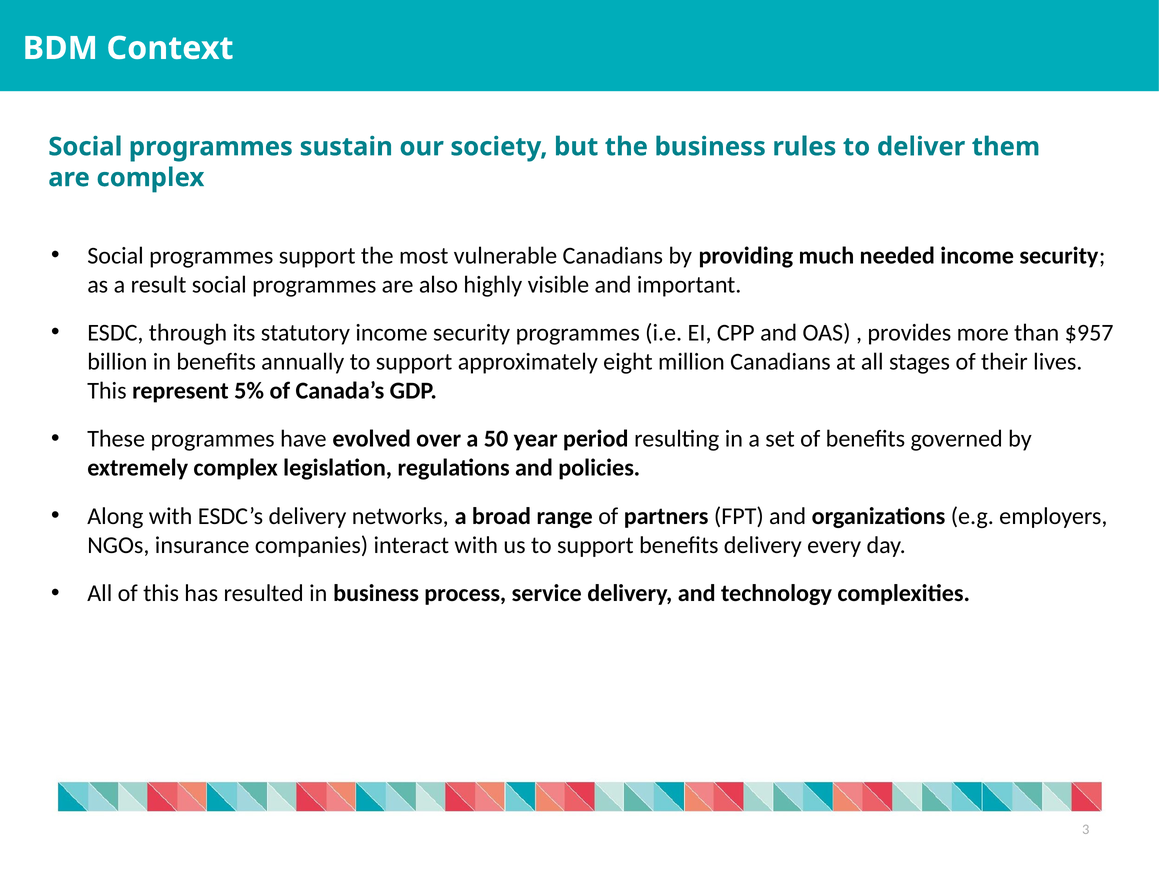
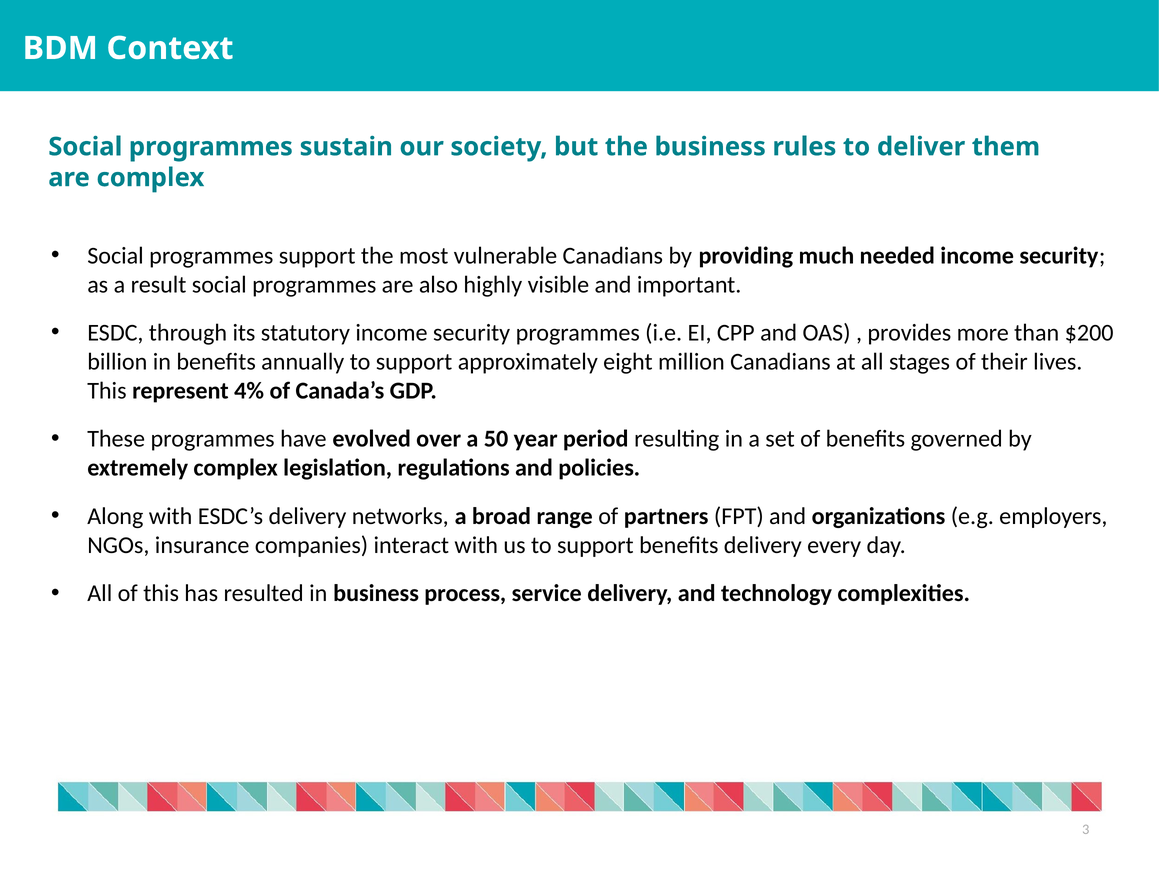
$957: $957 -> $200
5%: 5% -> 4%
